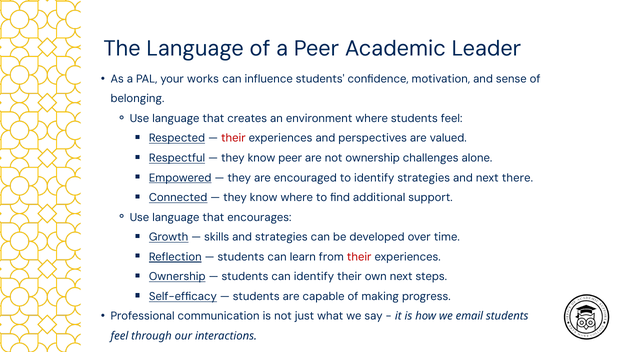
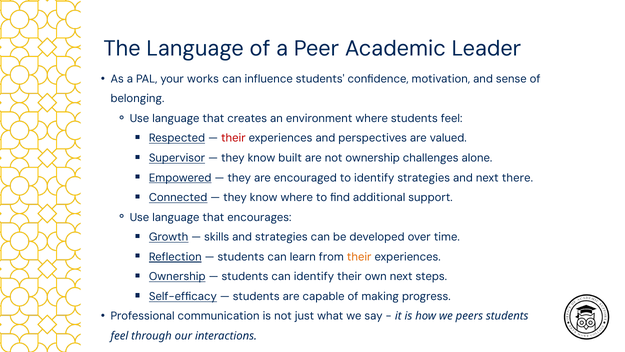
Respectful: Respectful -> Supervisor
know peer: peer -> built
their at (359, 257) colour: red -> orange
email: email -> peers
